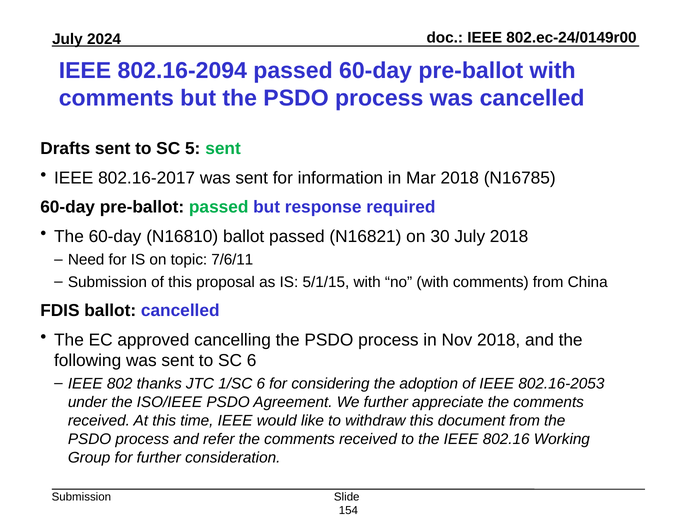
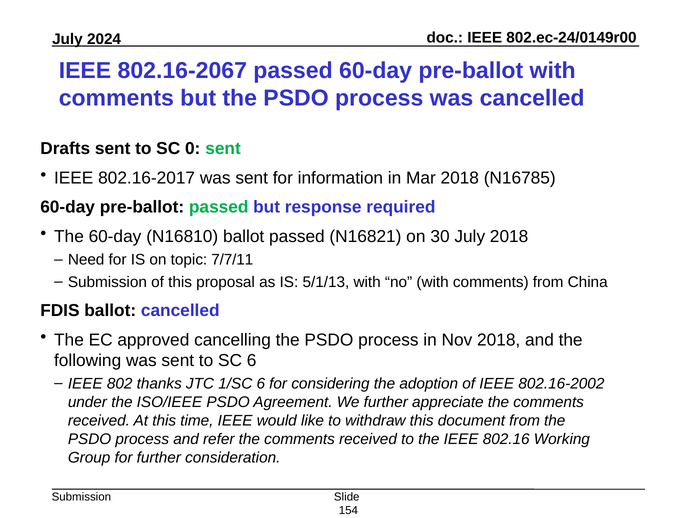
802.16-2094: 802.16-2094 -> 802.16-2067
5: 5 -> 0
7/6/11: 7/6/11 -> 7/7/11
5/1/15: 5/1/15 -> 5/1/13
802.16-2053: 802.16-2053 -> 802.16-2002
